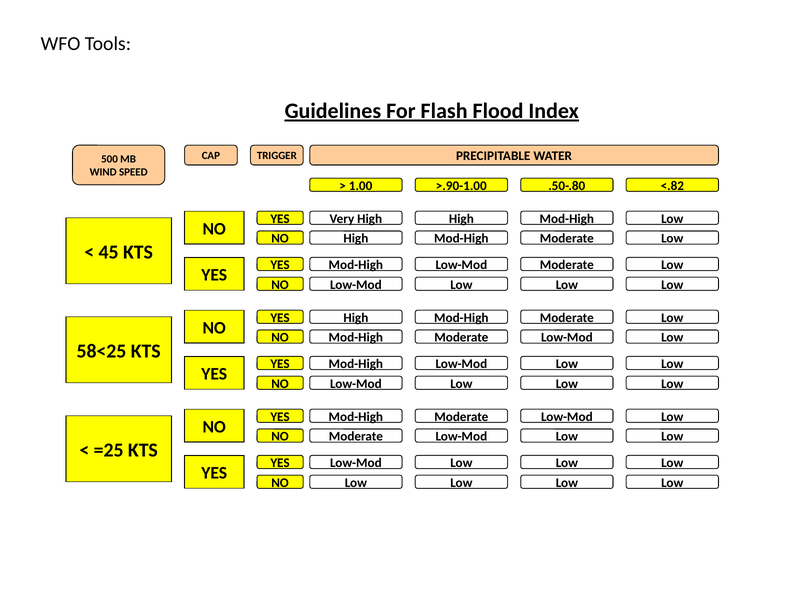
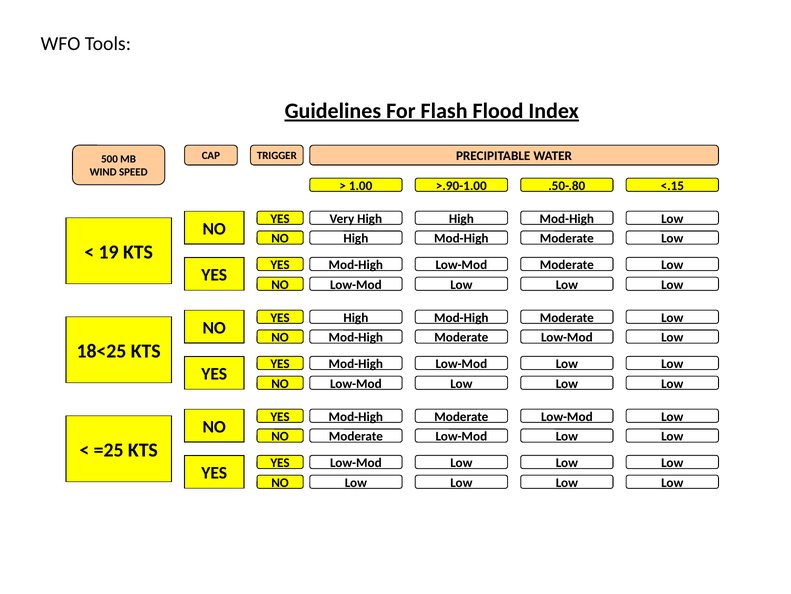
<.82: <.82 -> <.15
45: 45 -> 19
58<25: 58<25 -> 18<25
